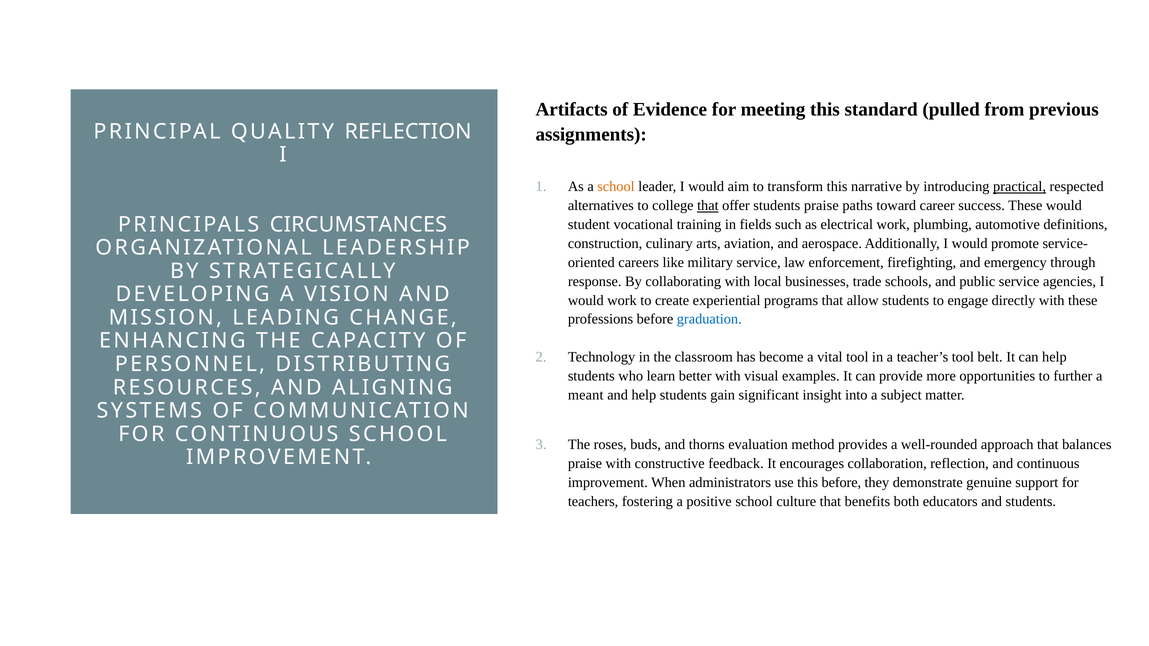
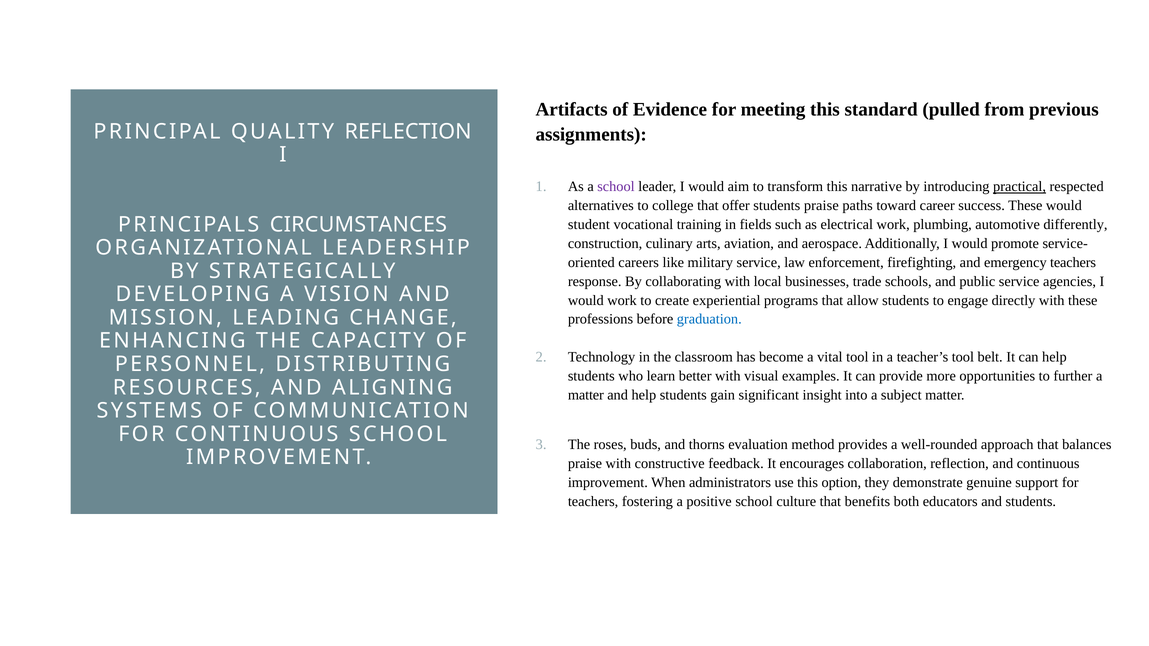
school at (616, 187) colour: orange -> purple
that at (708, 206) underline: present -> none
definitions: definitions -> differently
emergency through: through -> teachers
meant at (586, 395): meant -> matter
this before: before -> option
